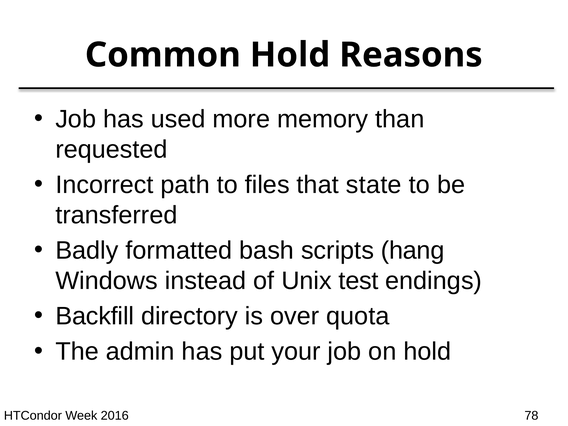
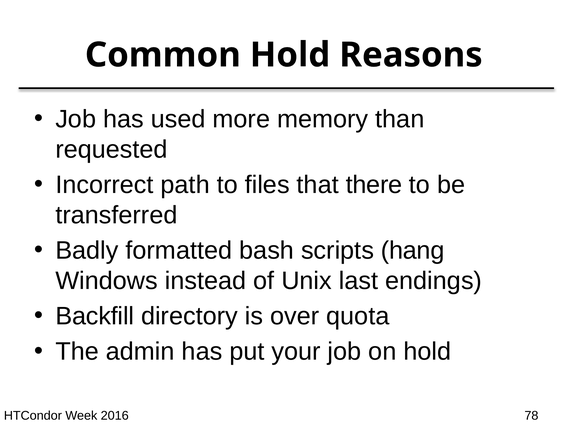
state: state -> there
test: test -> last
